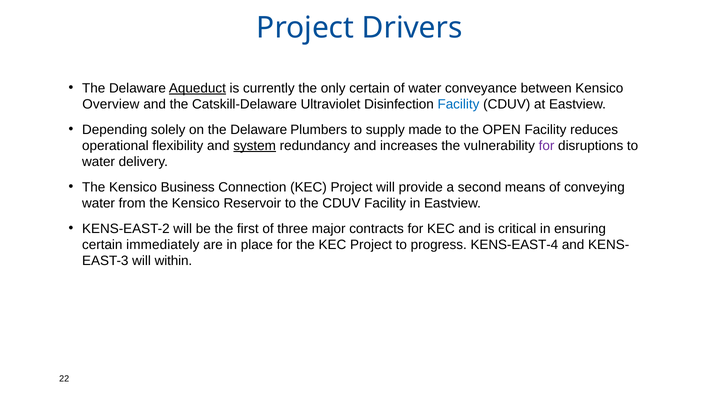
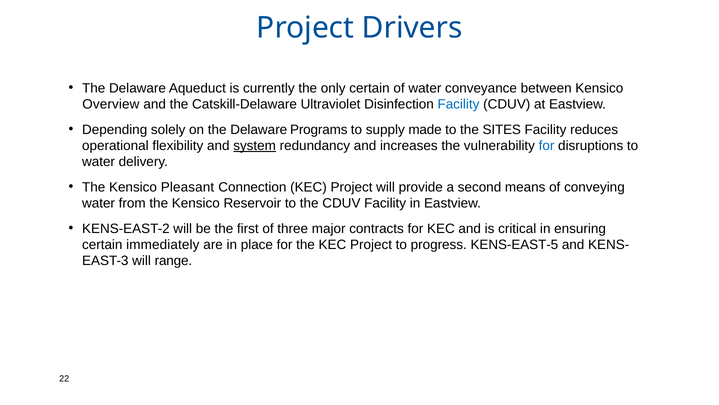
Aqueduct underline: present -> none
Plumbers: Plumbers -> Programs
OPEN: OPEN -> SITES
for at (547, 146) colour: purple -> blue
Business: Business -> Pleasant
KENS-EAST-4: KENS-EAST-4 -> KENS-EAST-5
within: within -> range
